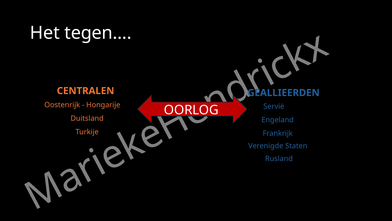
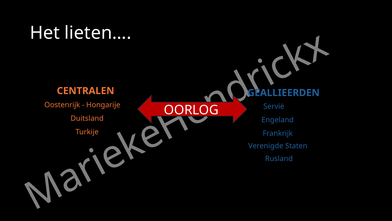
tegen…: tegen… -> lieten…
